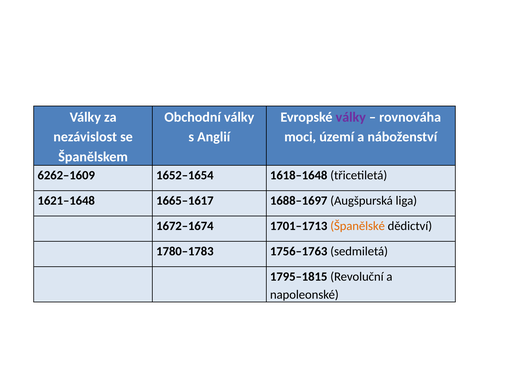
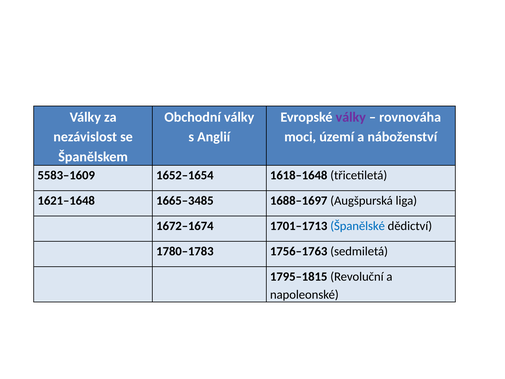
6262–1609: 6262–1609 -> 5583–1609
1665–1617: 1665–1617 -> 1665–3485
Španělské colour: orange -> blue
